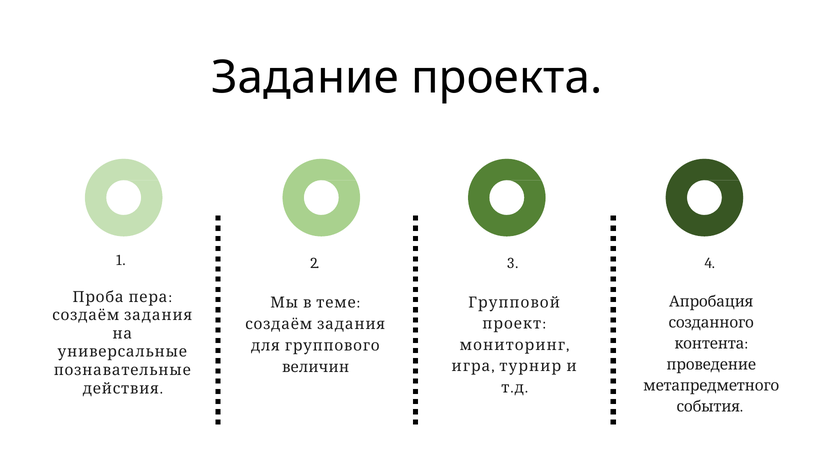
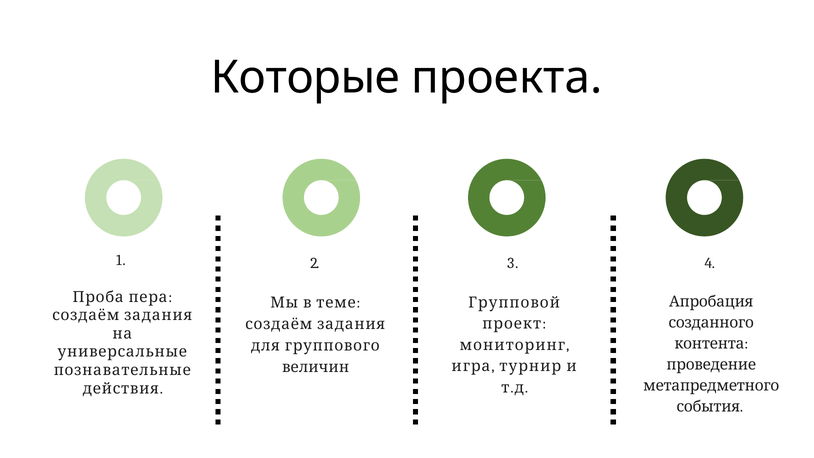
Задание: Задание -> Которые
